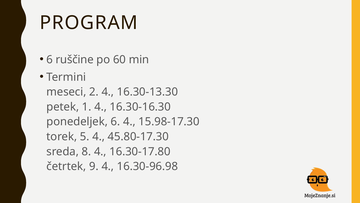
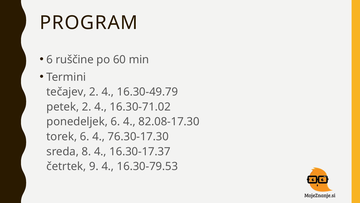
meseci: meseci -> tečajev
16.30-13.30: 16.30-13.30 -> 16.30-49.79
petek 1: 1 -> 2
16.30-16.30: 16.30-16.30 -> 16.30-71.02
15.98-17.30: 15.98-17.30 -> 82.08-17.30
torek 5: 5 -> 6
45.80-17.30: 45.80-17.30 -> 76.30-17.30
16.30-17.80: 16.30-17.80 -> 16.30-17.37
16.30-96.98: 16.30-96.98 -> 16.30-79.53
